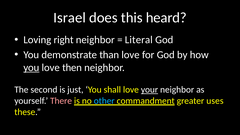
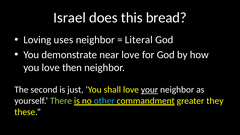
heard: heard -> bread
right: right -> uses
than: than -> near
you at (31, 68) underline: present -> none
There colour: pink -> light green
uses: uses -> they
